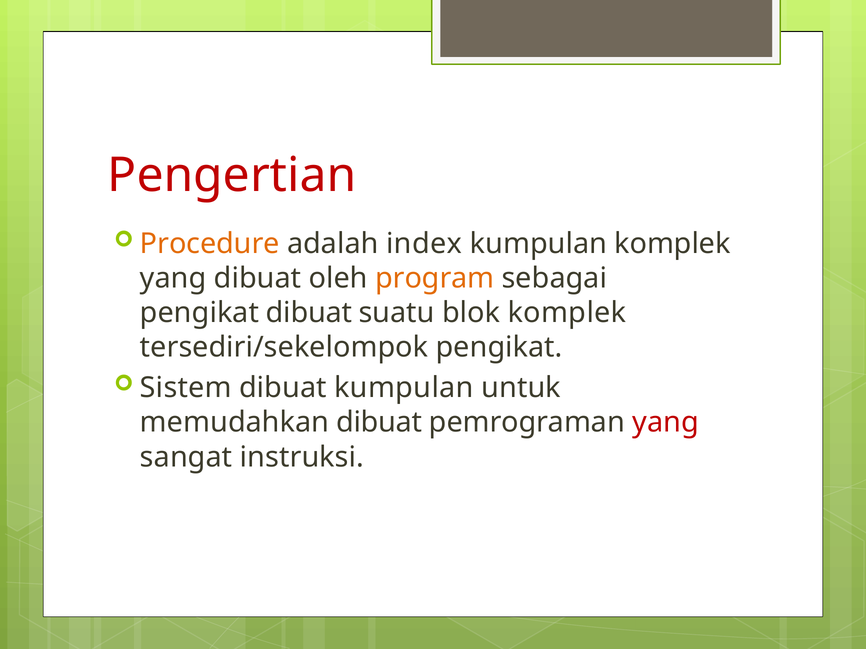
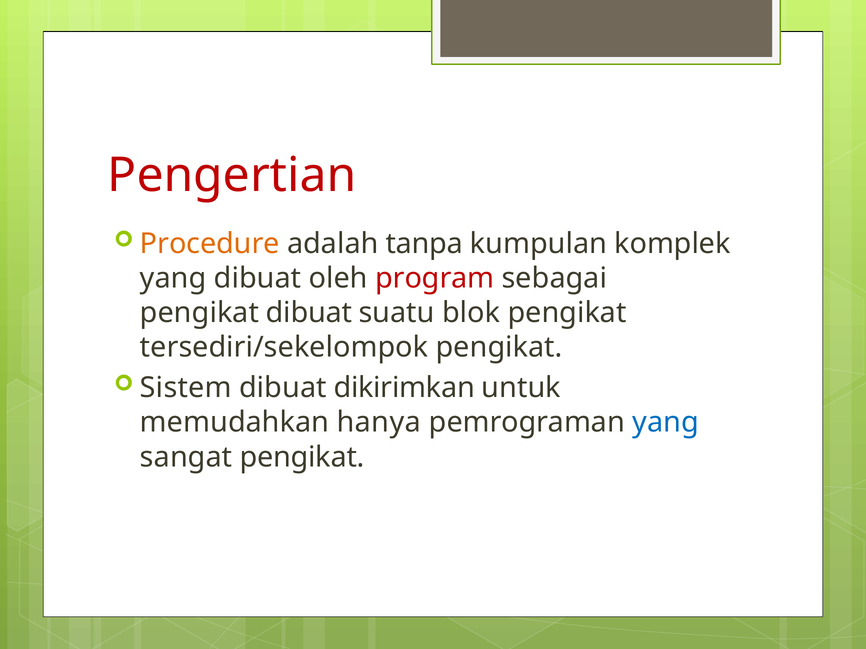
index: index -> tanpa
program colour: orange -> red
blok komplek: komplek -> pengikat
dibuat kumpulan: kumpulan -> dikirimkan
memudahkan dibuat: dibuat -> hanya
yang at (666, 423) colour: red -> blue
sangat instruksi: instruksi -> pengikat
